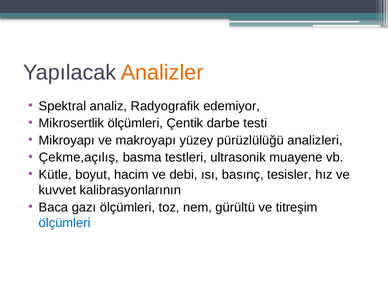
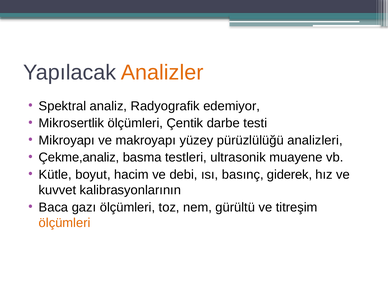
Çekme,açılış: Çekme,açılış -> Çekme,analiz
tesisler: tesisler -> giderek
ölçümleri at (65, 223) colour: blue -> orange
